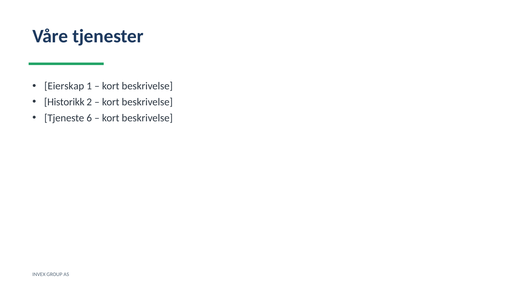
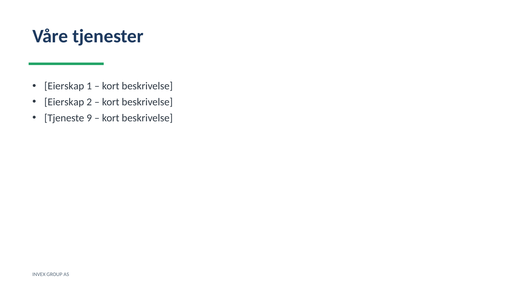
Historikk at (64, 102): Historikk -> Eierskap
6: 6 -> 9
